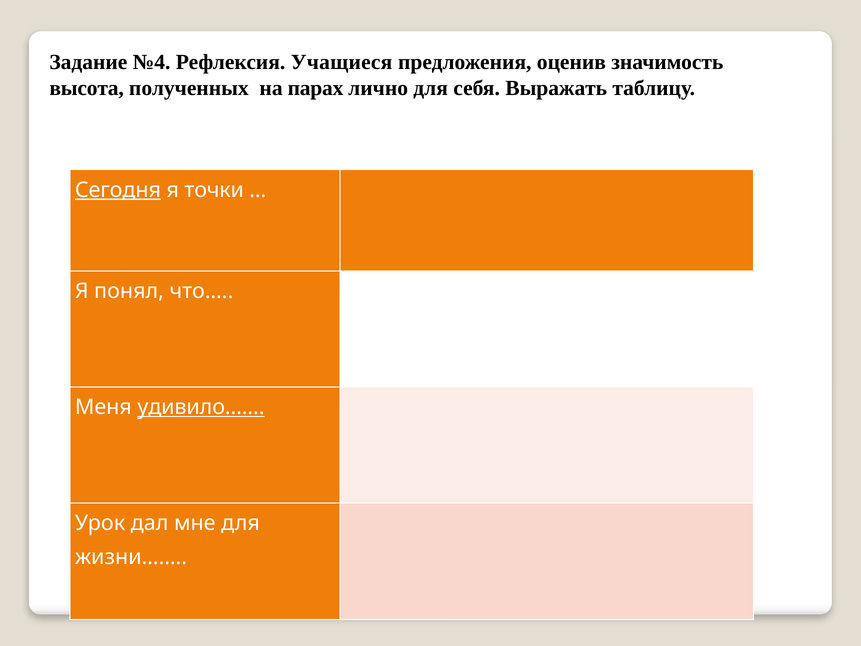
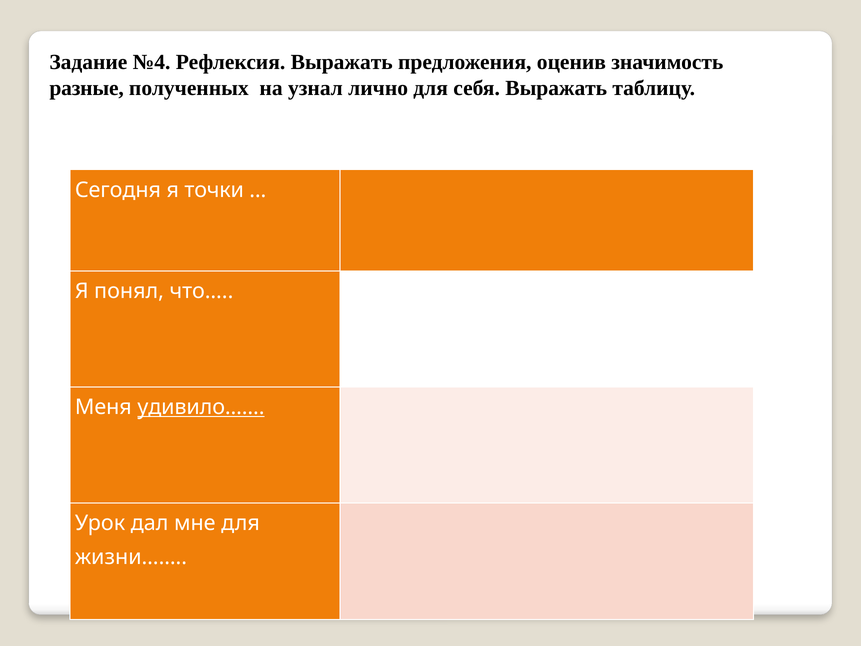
Рефлексия Учащиеся: Учащиеся -> Выражать
высота: высота -> разные
парах: парах -> узнал
Сегодня underline: present -> none
